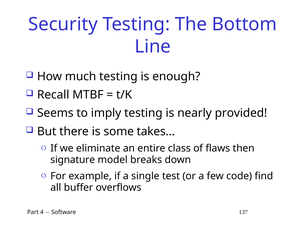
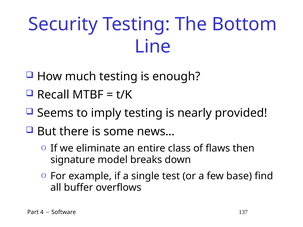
takes…: takes… -> news…
code: code -> base
